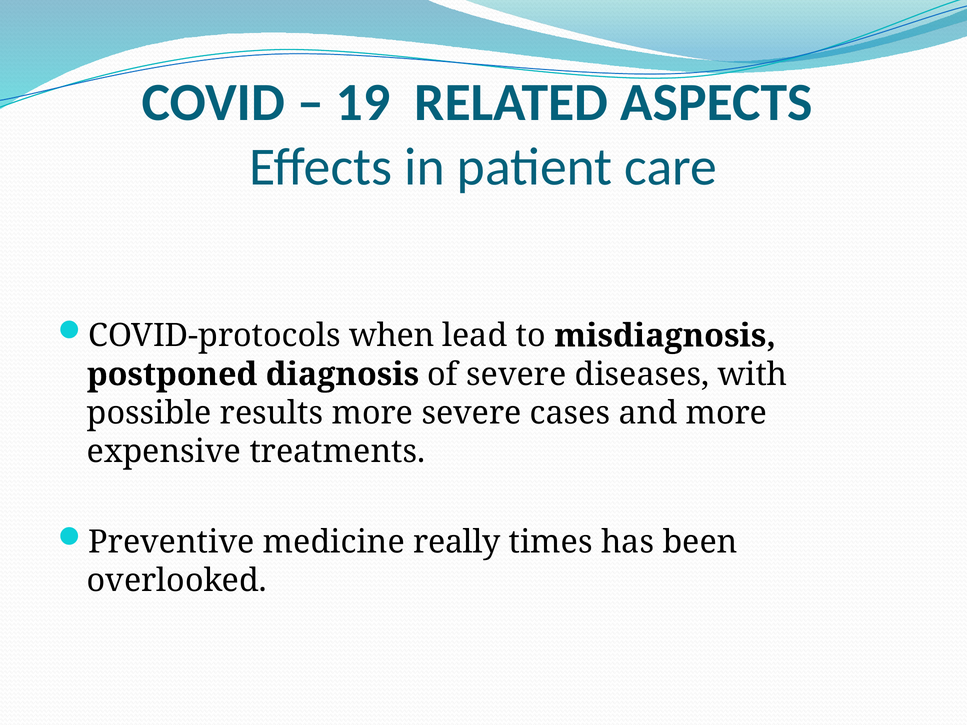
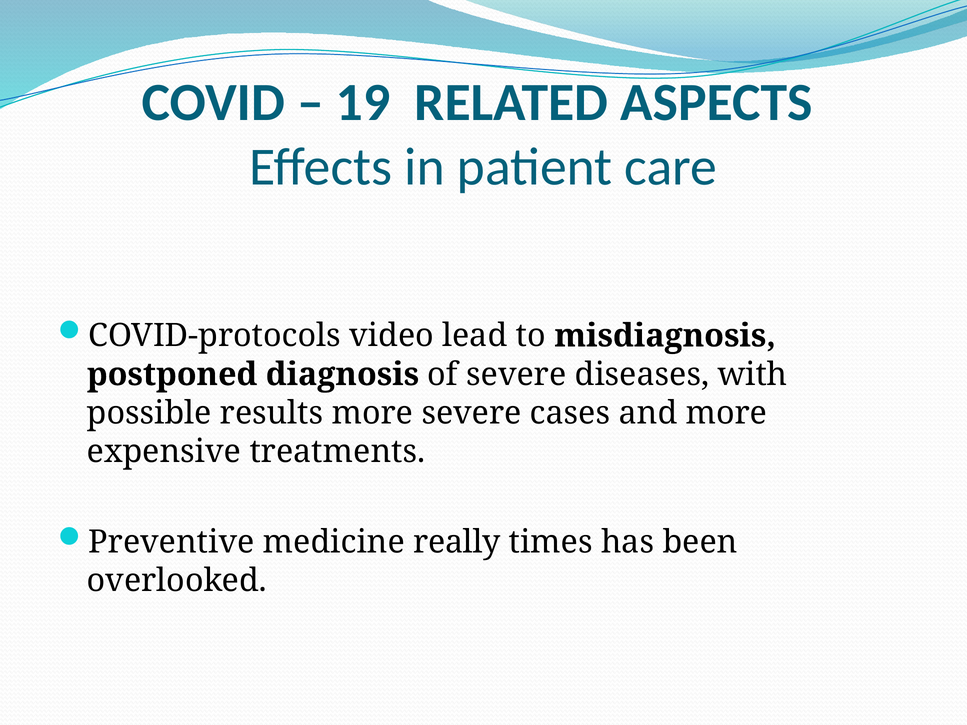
when: when -> video
